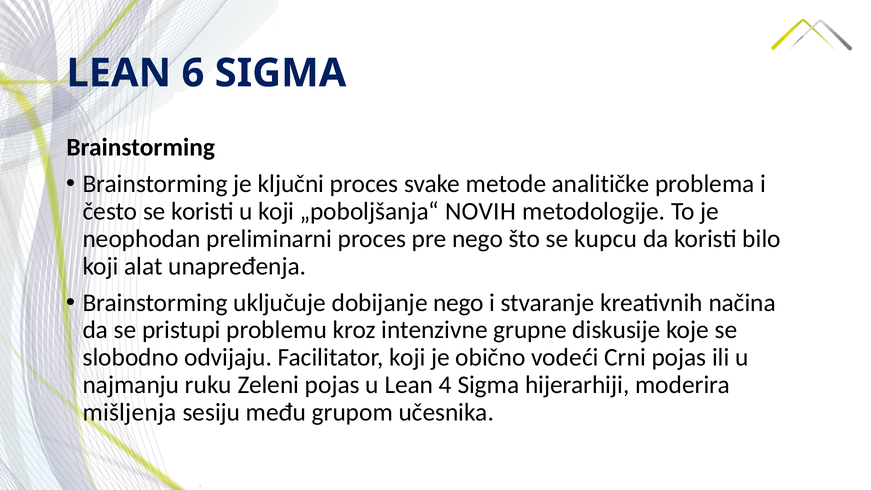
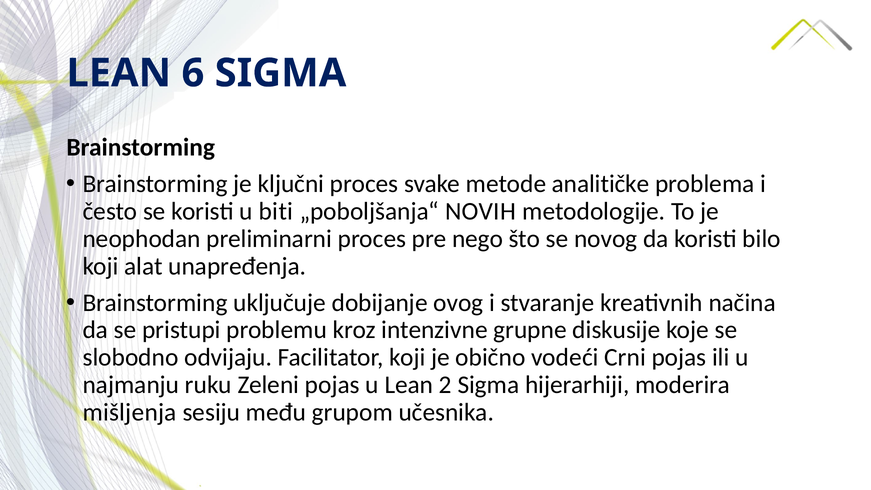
u koji: koji -> biti
kupcu: kupcu -> novog
dobijanje nego: nego -> ovog
4: 4 -> 2
